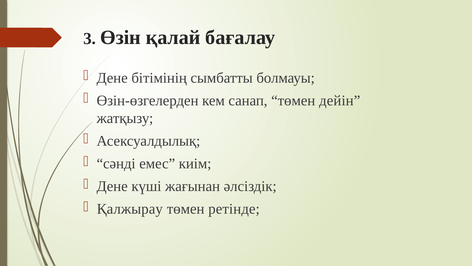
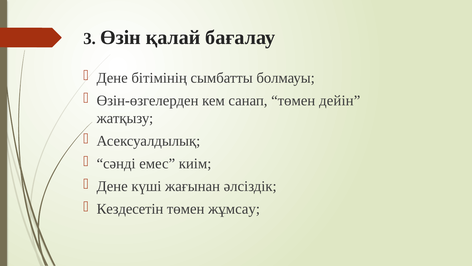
Қалжырау: Қалжырау -> Кездесетін
ретінде: ретінде -> жұмсау
